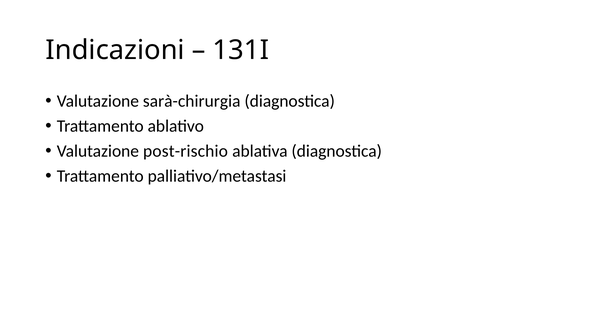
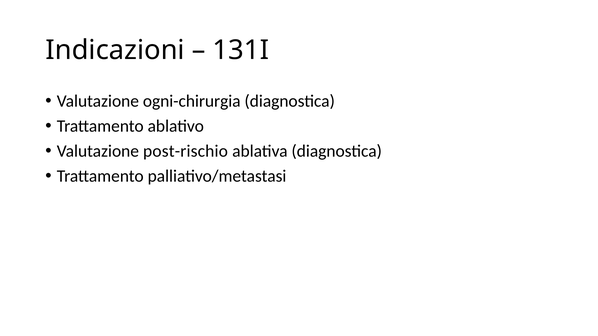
sarà-chirurgia: sarà-chirurgia -> ogni-chirurgia
